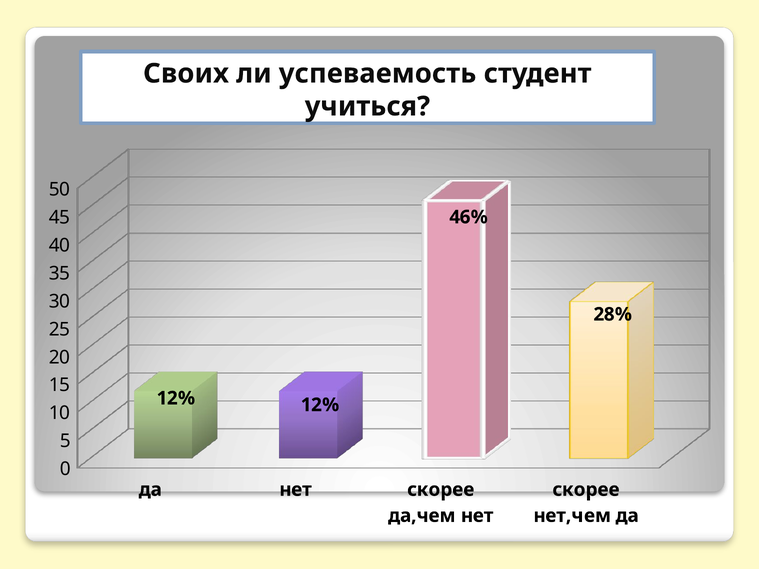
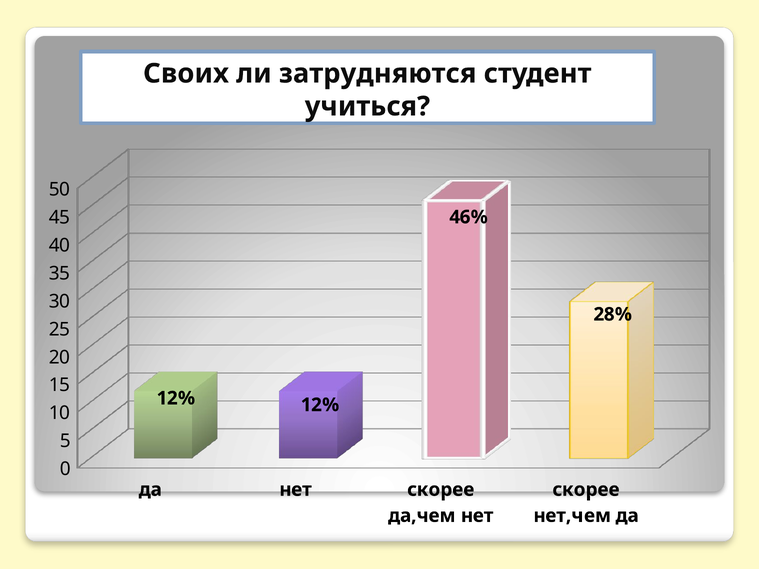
успеваемость: успеваемость -> затрудняются
